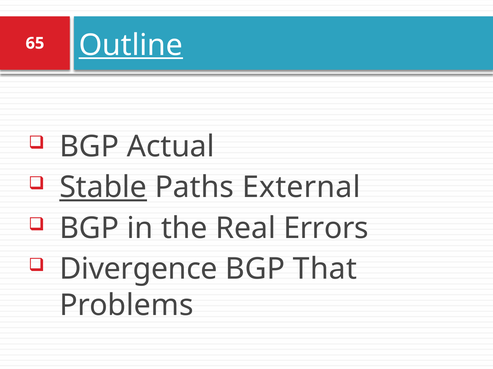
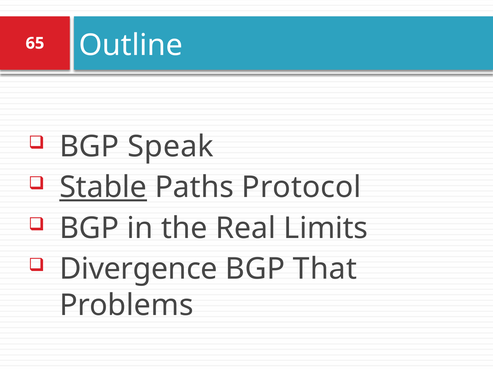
Outline underline: present -> none
Actual: Actual -> Speak
External: External -> Protocol
Errors: Errors -> Limits
